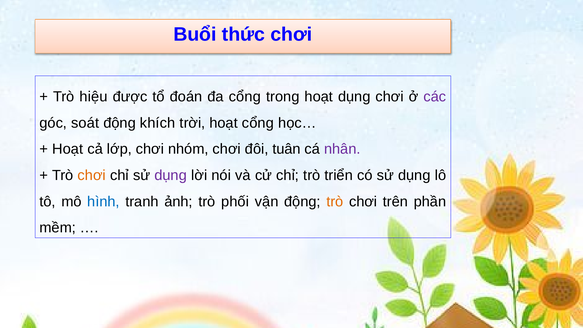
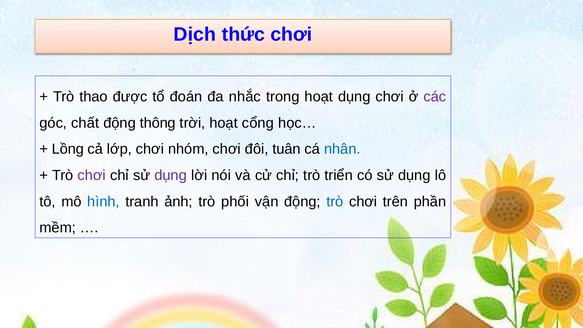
Buổi: Buổi -> Dịch
hiệu: hiệu -> thao
đa cổng: cổng -> nhắc
soát: soát -> chất
khích: khích -> thông
Hoạt at (68, 149): Hoạt -> Lồng
nhân colour: purple -> blue
chơi at (92, 175) colour: orange -> purple
trò at (335, 202) colour: orange -> blue
